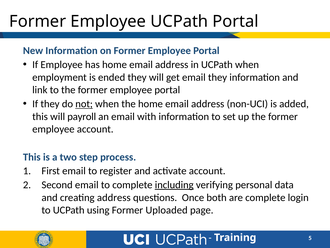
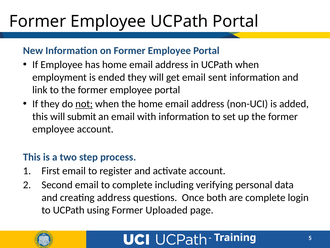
email they: they -> sent
payroll: payroll -> submit
including underline: present -> none
